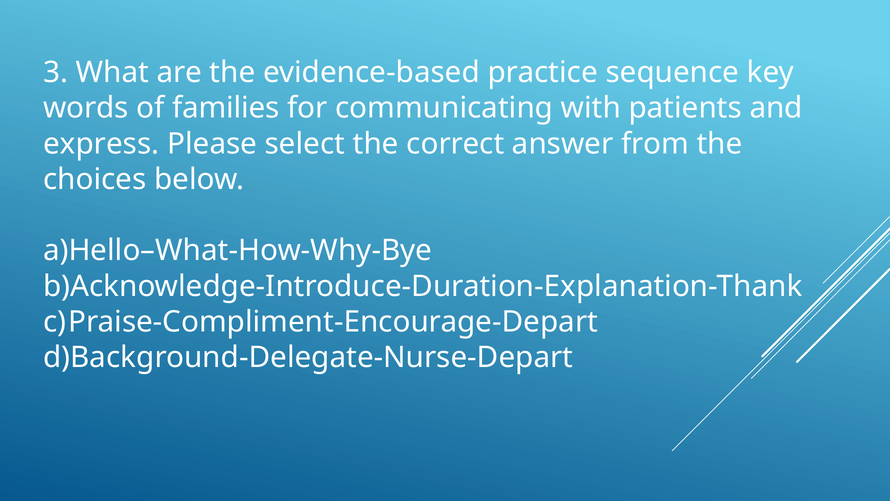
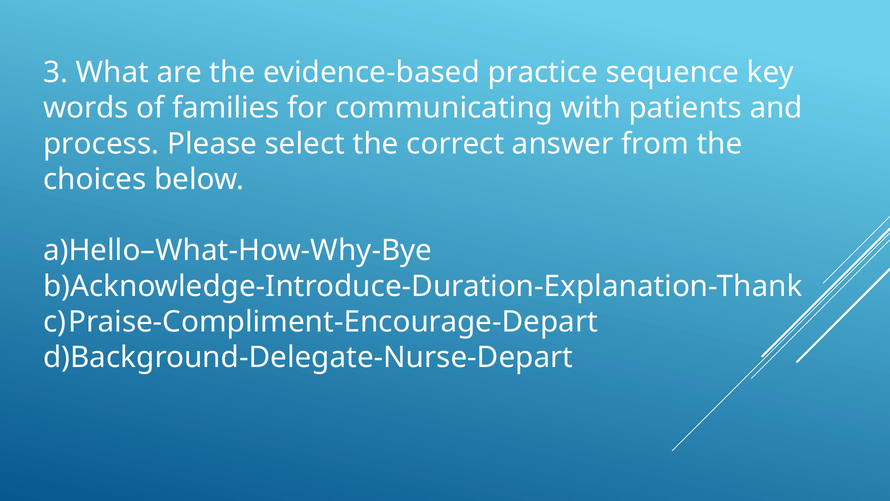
express: express -> process
